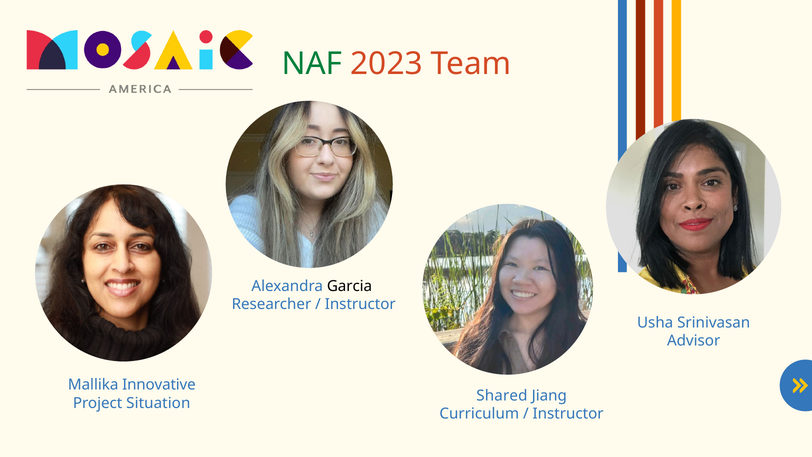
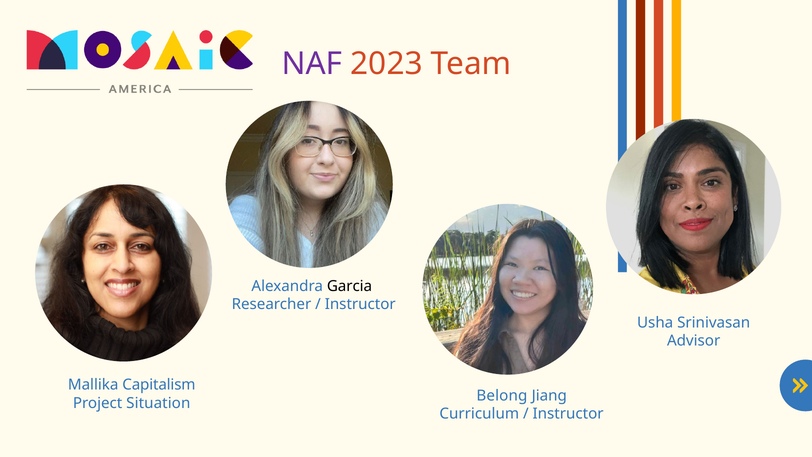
NAF colour: green -> purple
Innovative: Innovative -> Capitalism
Shared: Shared -> Belong
